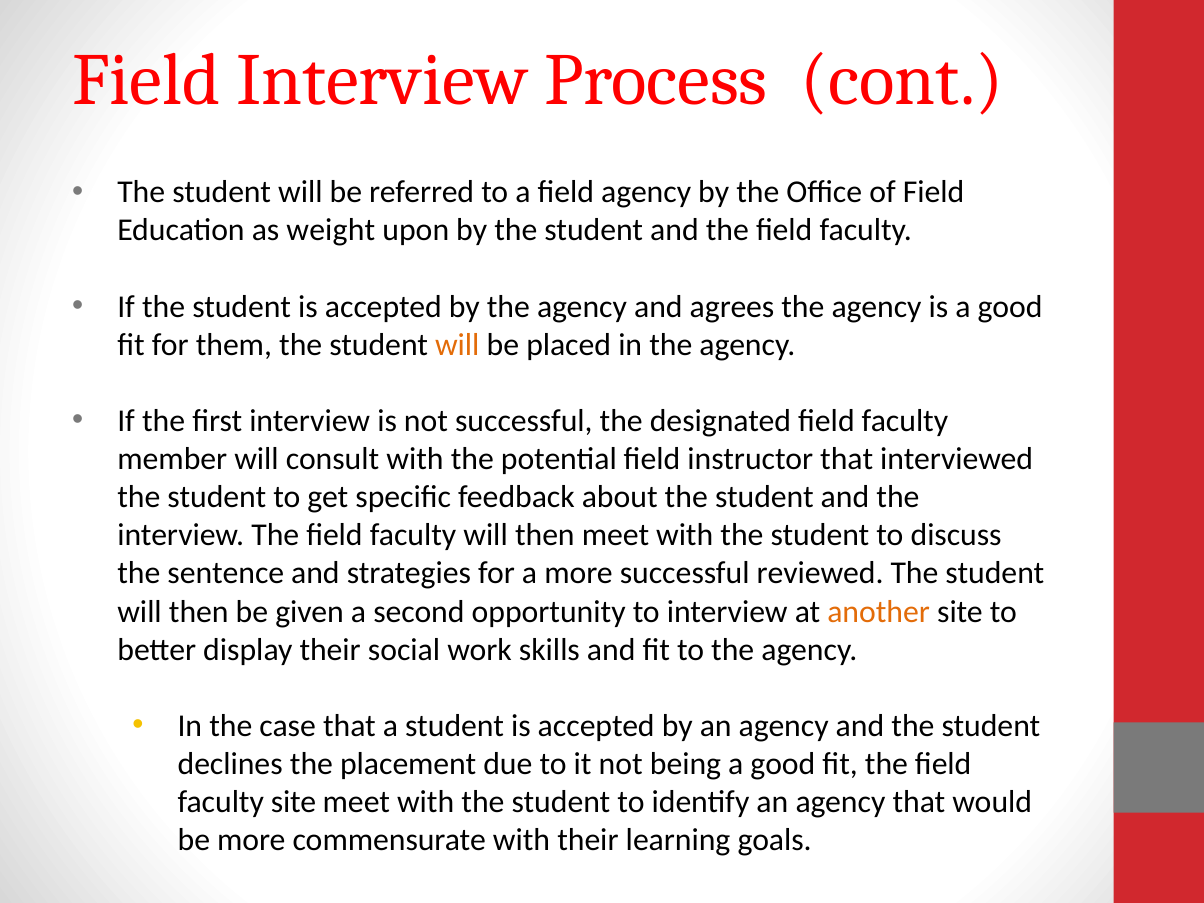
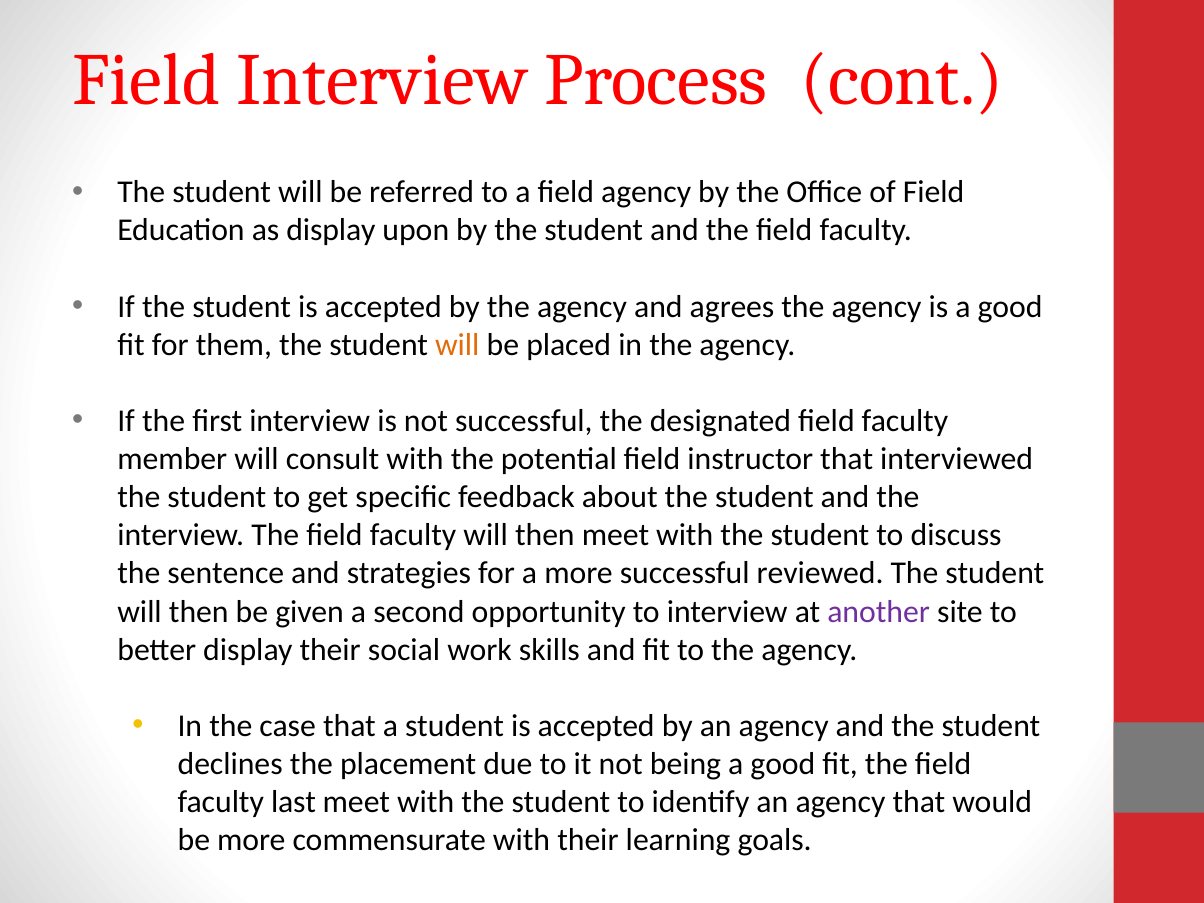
as weight: weight -> display
another colour: orange -> purple
faculty site: site -> last
